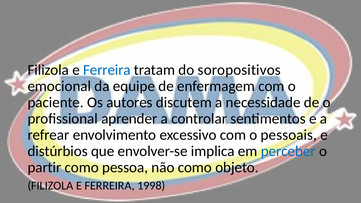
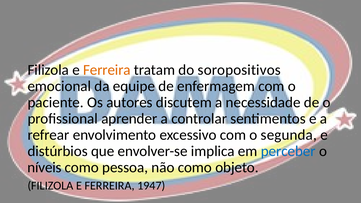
Ferreira at (107, 70) colour: blue -> orange
pessoais: pessoais -> segunda
partir: partir -> níveis
1998: 1998 -> 1947
